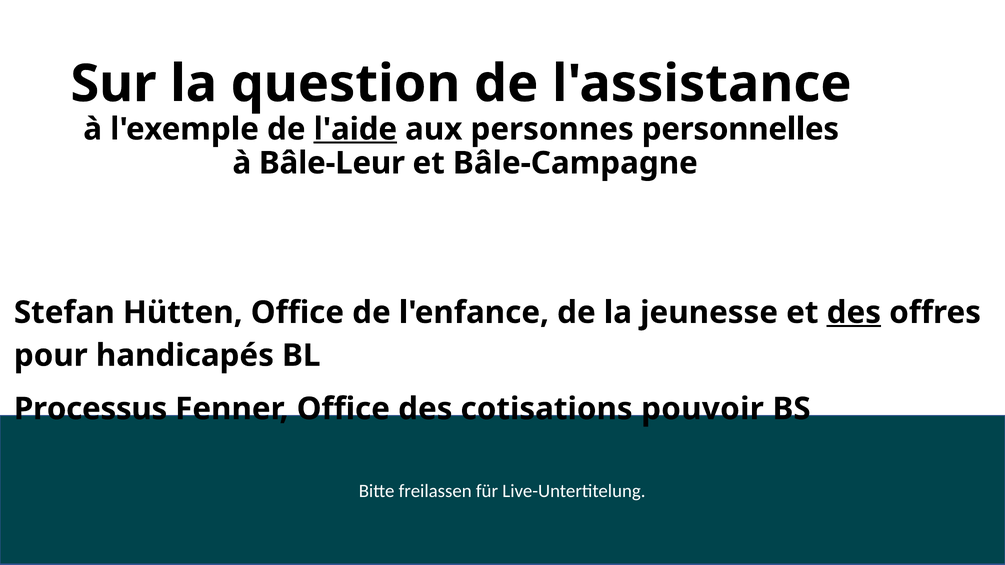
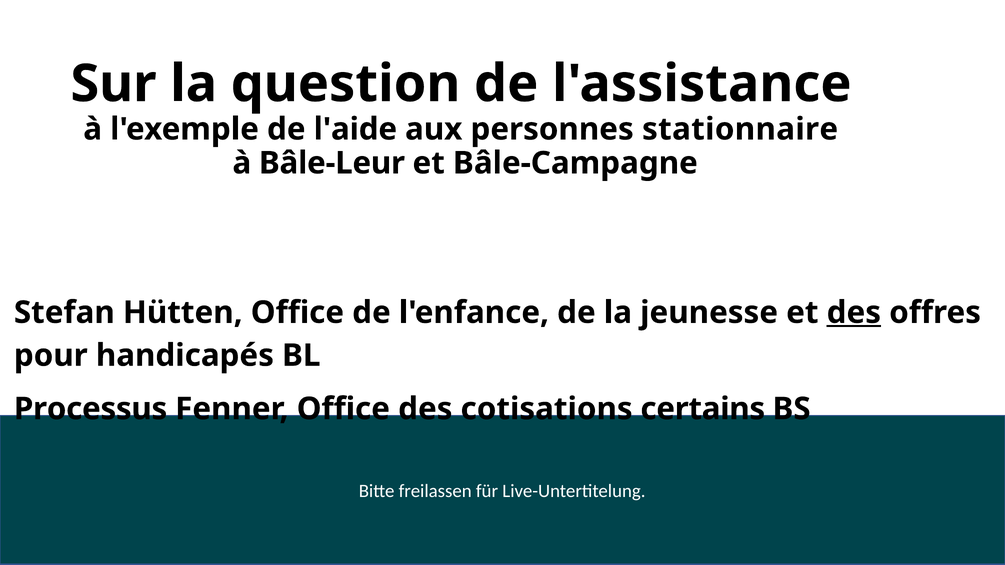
l'aide underline: present -> none
personnelles: personnelles -> stationnaire
pouvoir: pouvoir -> certains
